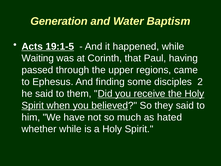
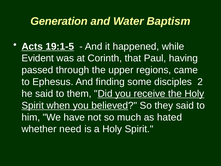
Waiting: Waiting -> Evident
whether while: while -> need
